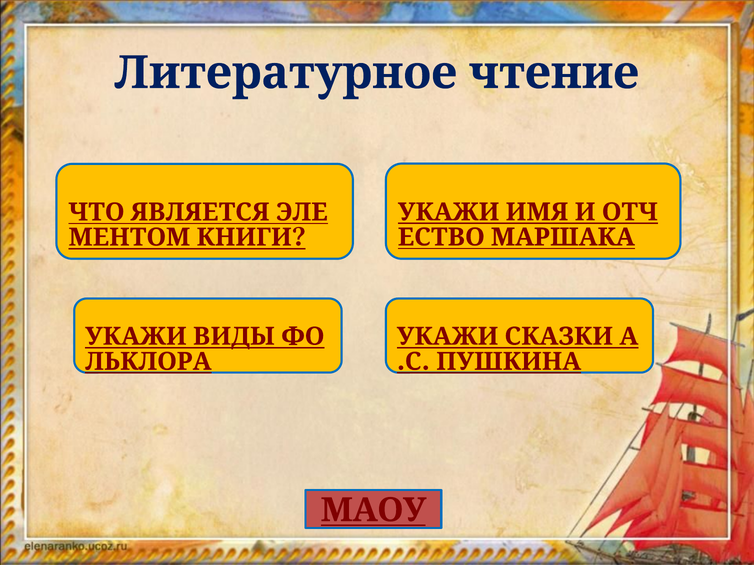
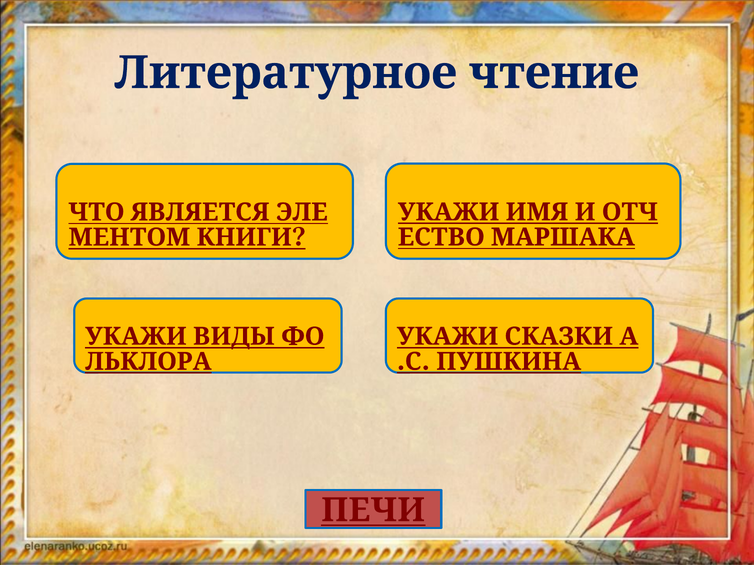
МАОУ: МАОУ -> ПЕЧИ
